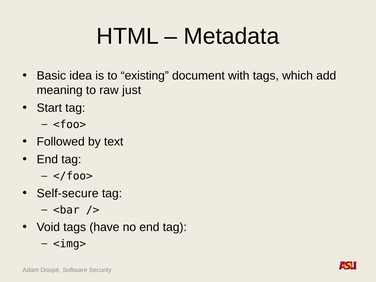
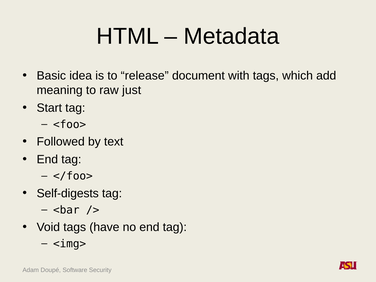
existing: existing -> release
Self-secure: Self-secure -> Self-digests
